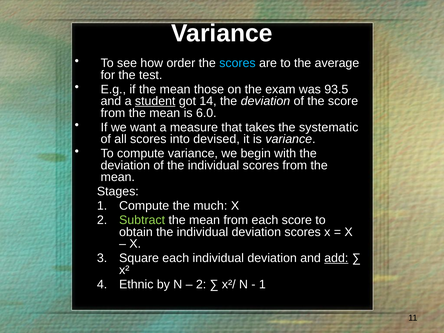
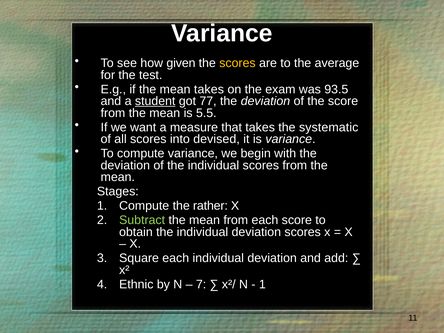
order: order -> given
scores at (237, 63) colour: light blue -> yellow
mean those: those -> takes
14: 14 -> 77
6.0: 6.0 -> 5.5
much: much -> rather
add underline: present -> none
2 at (201, 284): 2 -> 7
